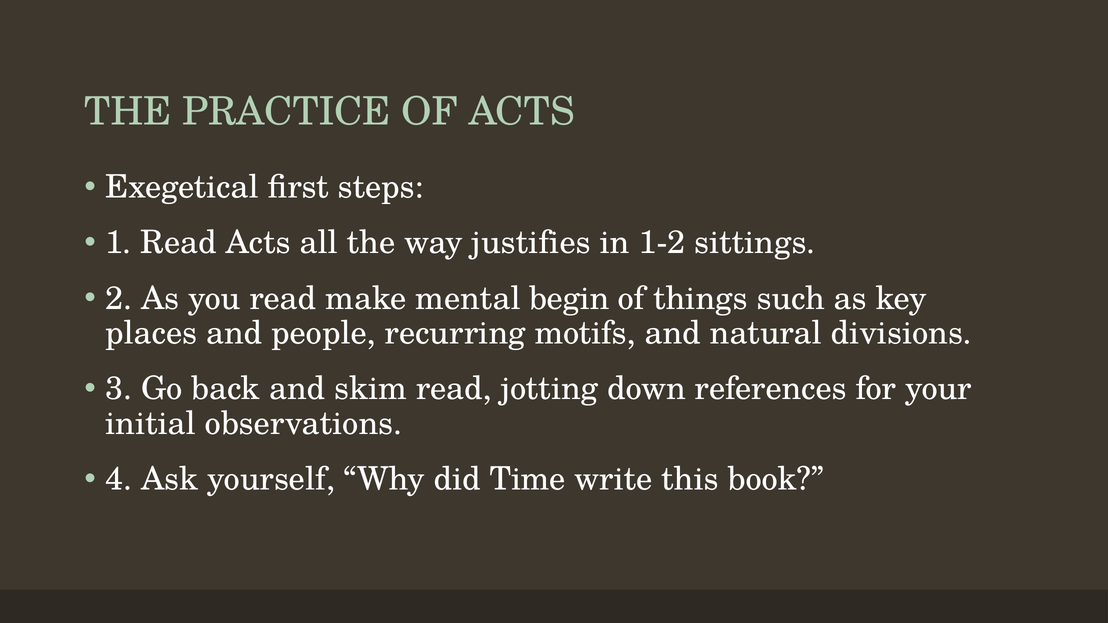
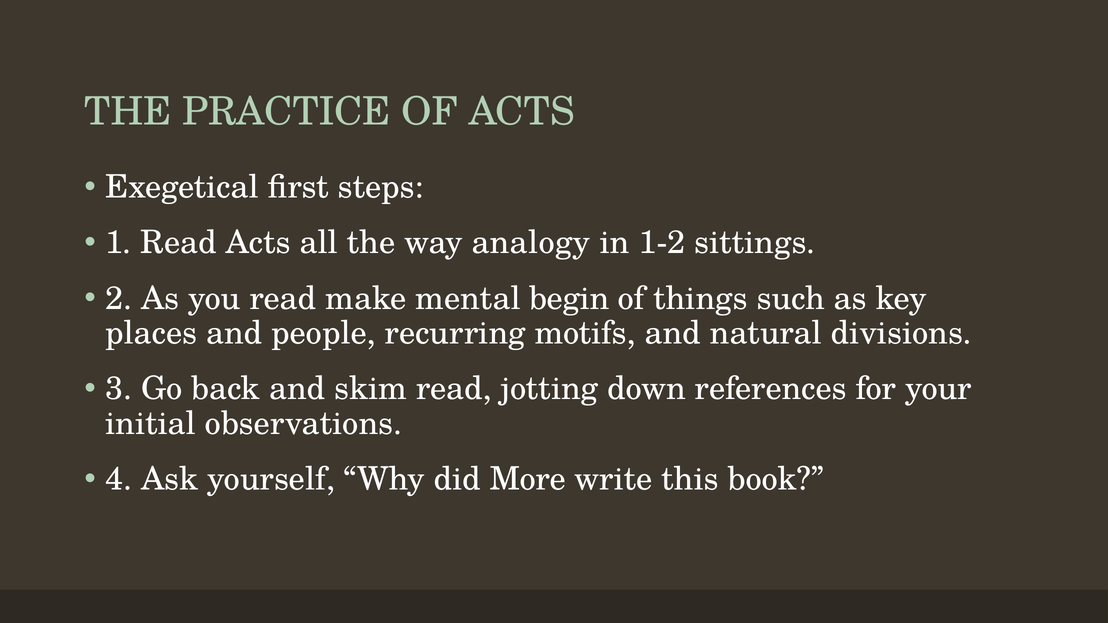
justifies: justifies -> analogy
Time: Time -> More
